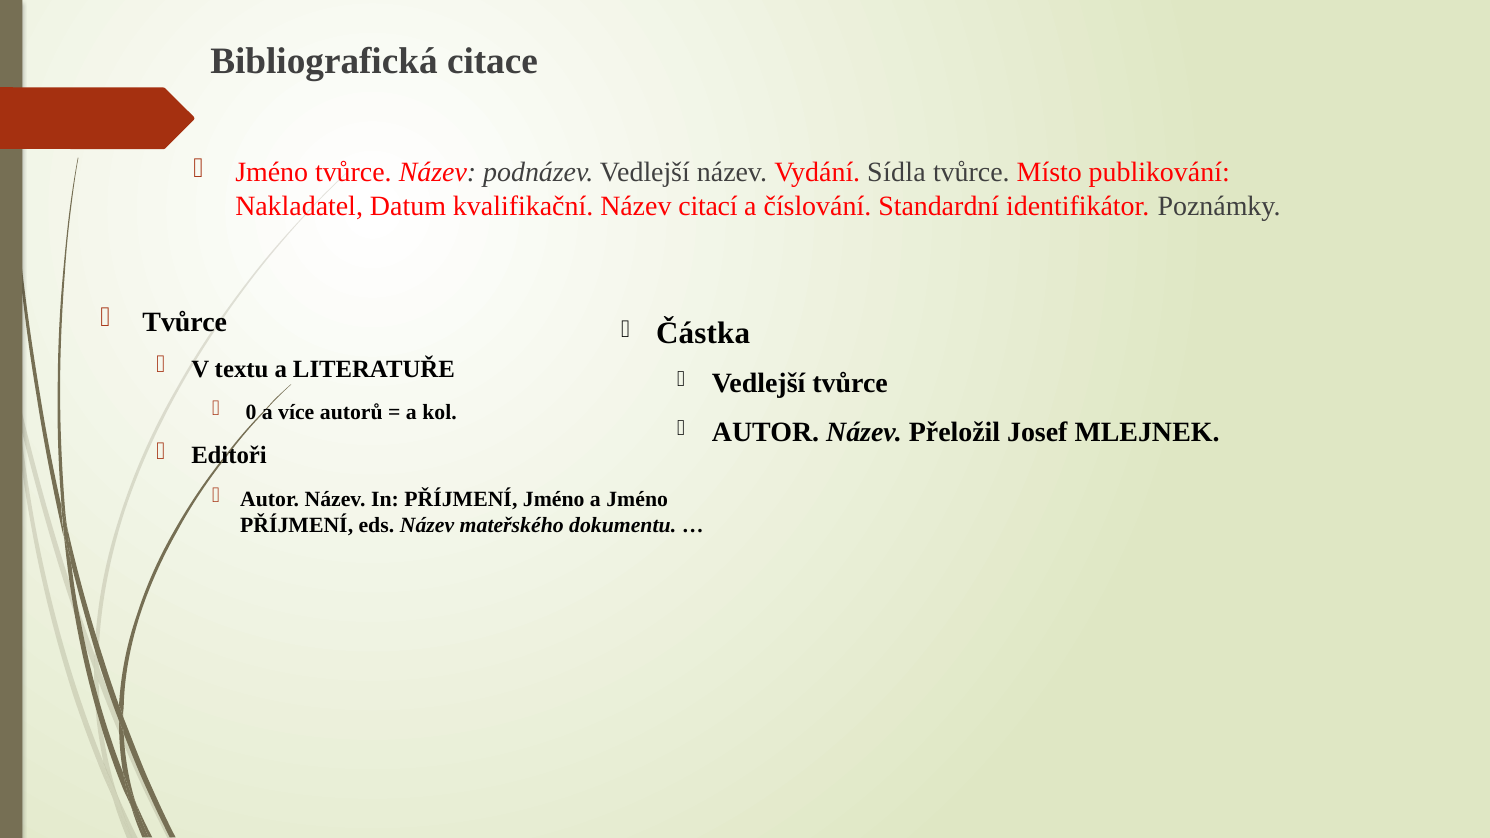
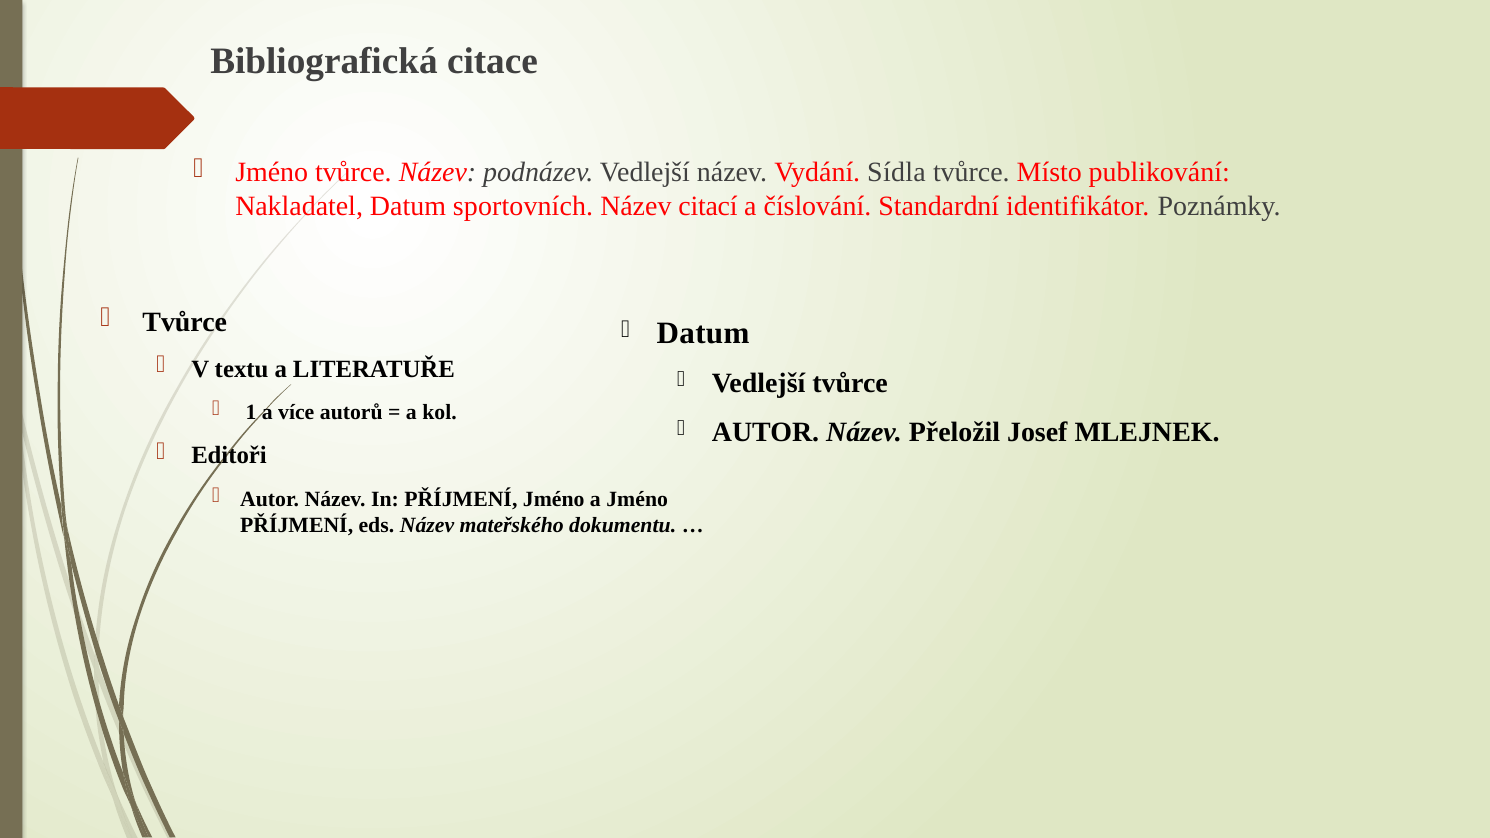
kvalifikační: kvalifikační -> sportovních
Částka at (703, 334): Částka -> Datum
0: 0 -> 1
